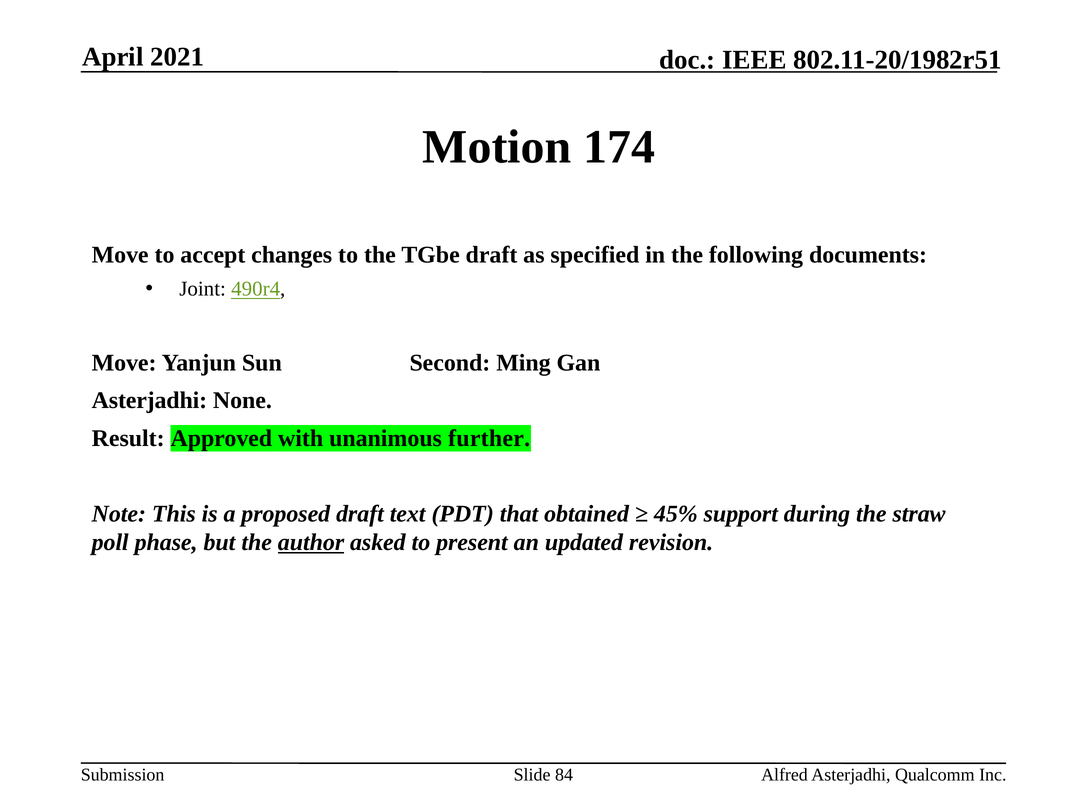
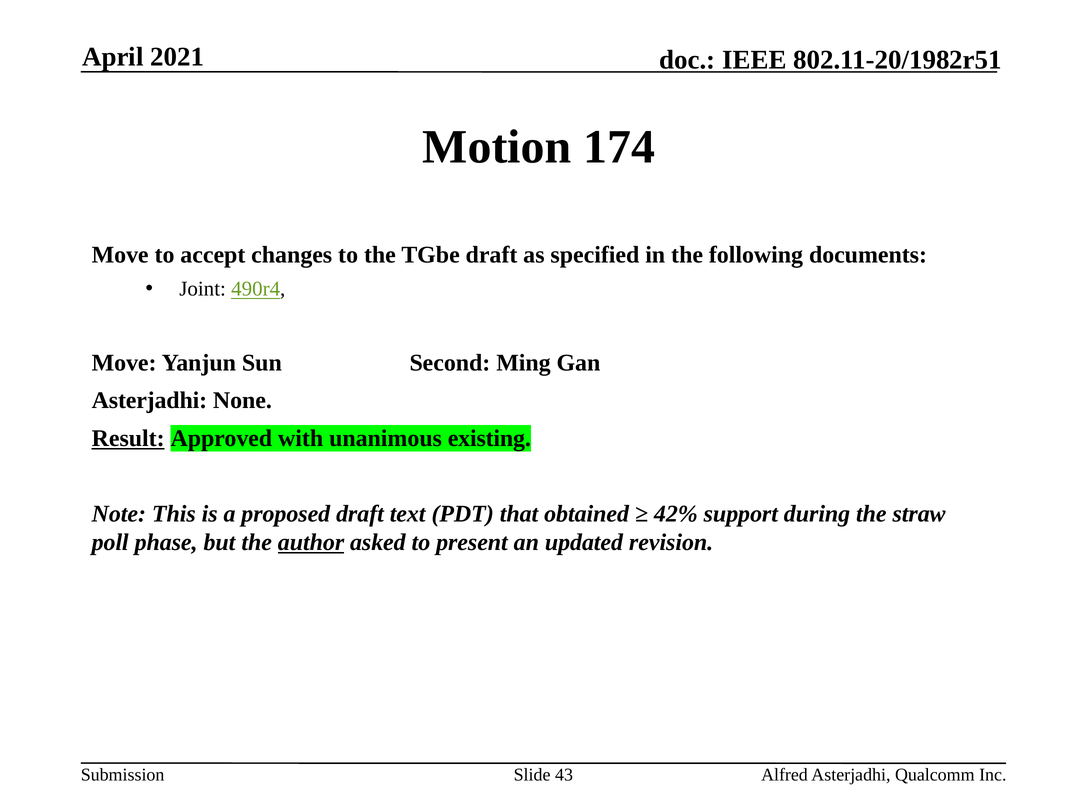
Result underline: none -> present
further: further -> existing
45%: 45% -> 42%
84: 84 -> 43
